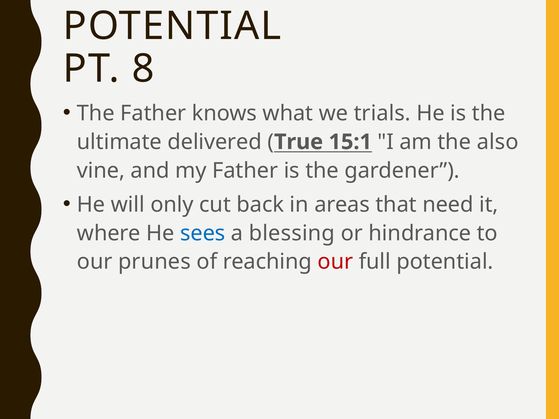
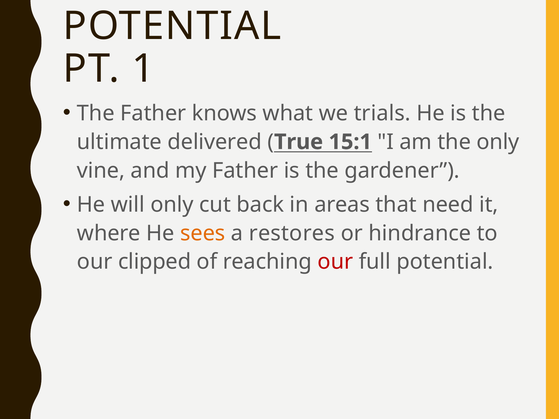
8: 8 -> 1
the also: also -> only
sees colour: blue -> orange
blessing: blessing -> restores
prunes: prunes -> clipped
